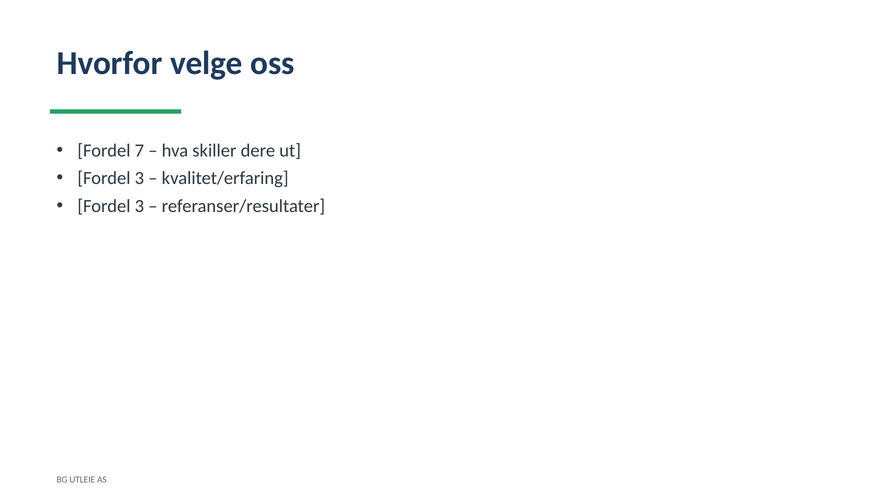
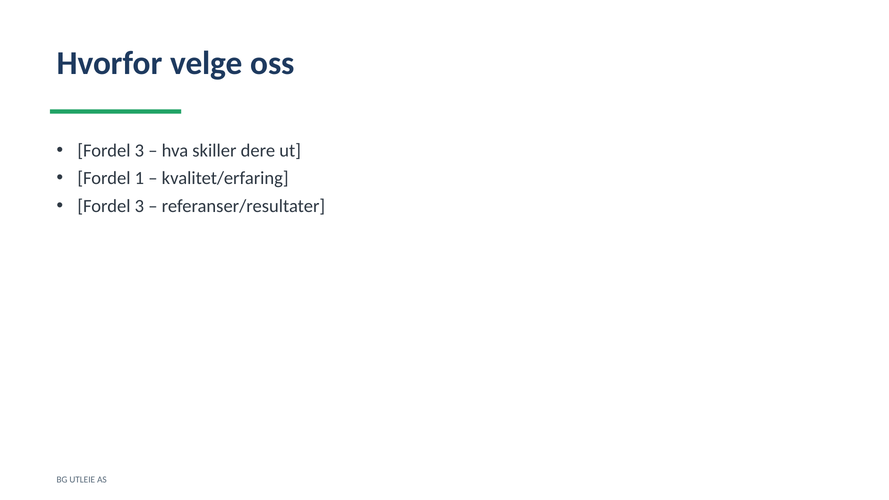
7 at (139, 151): 7 -> 3
3 at (139, 178): 3 -> 1
